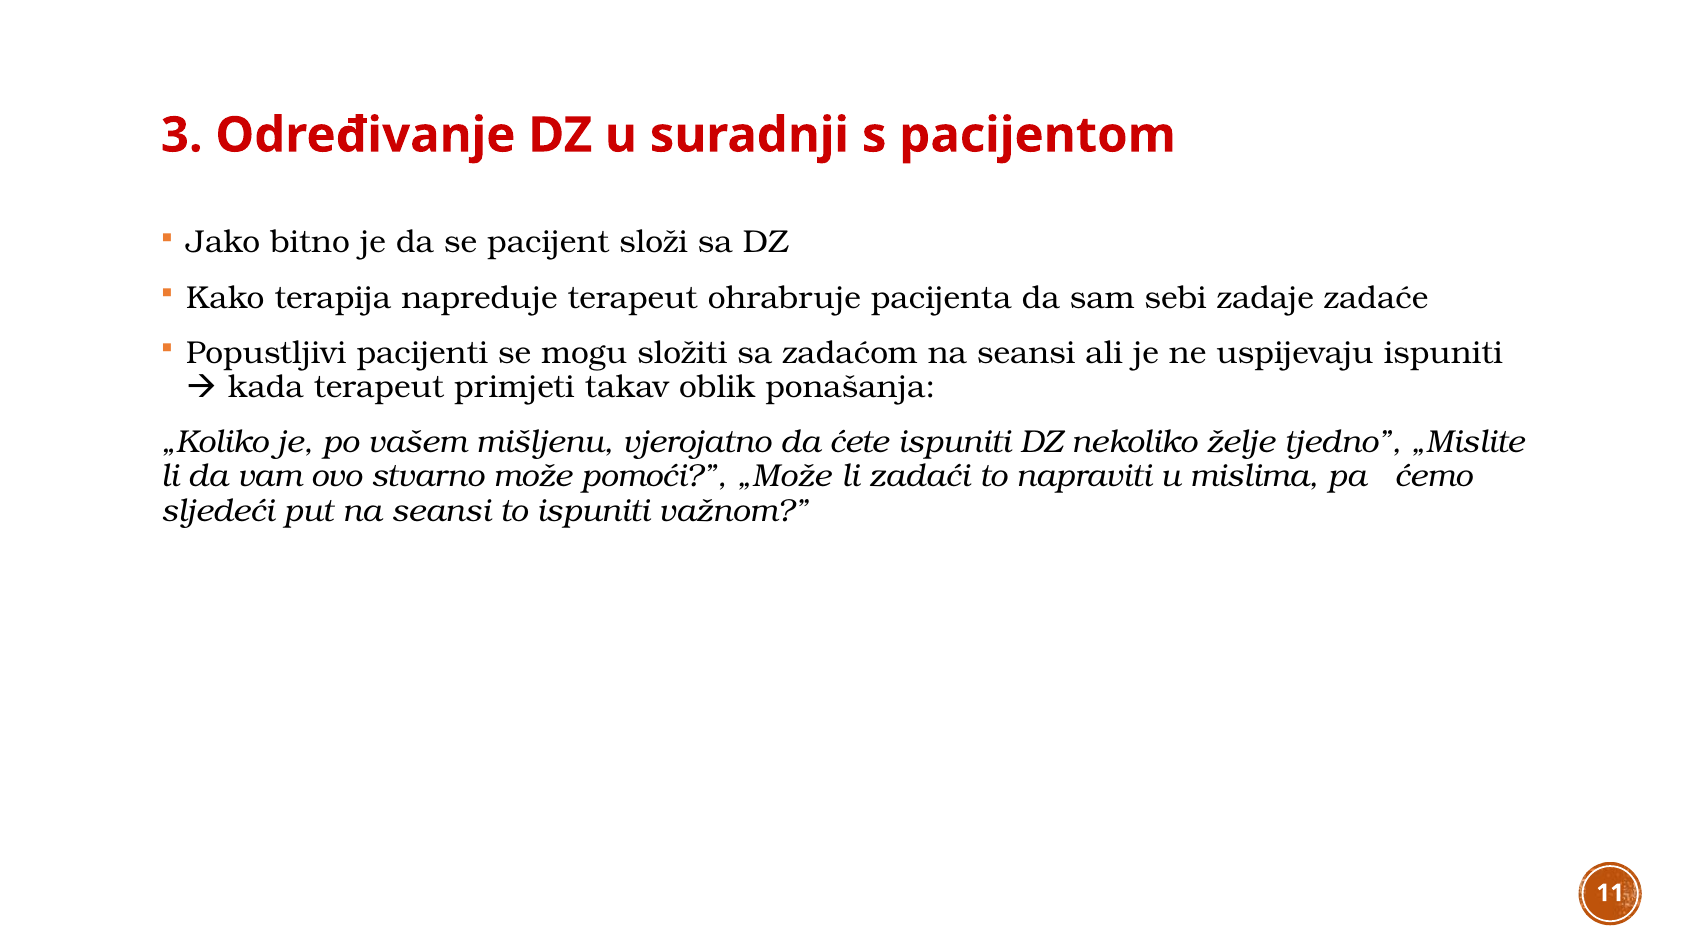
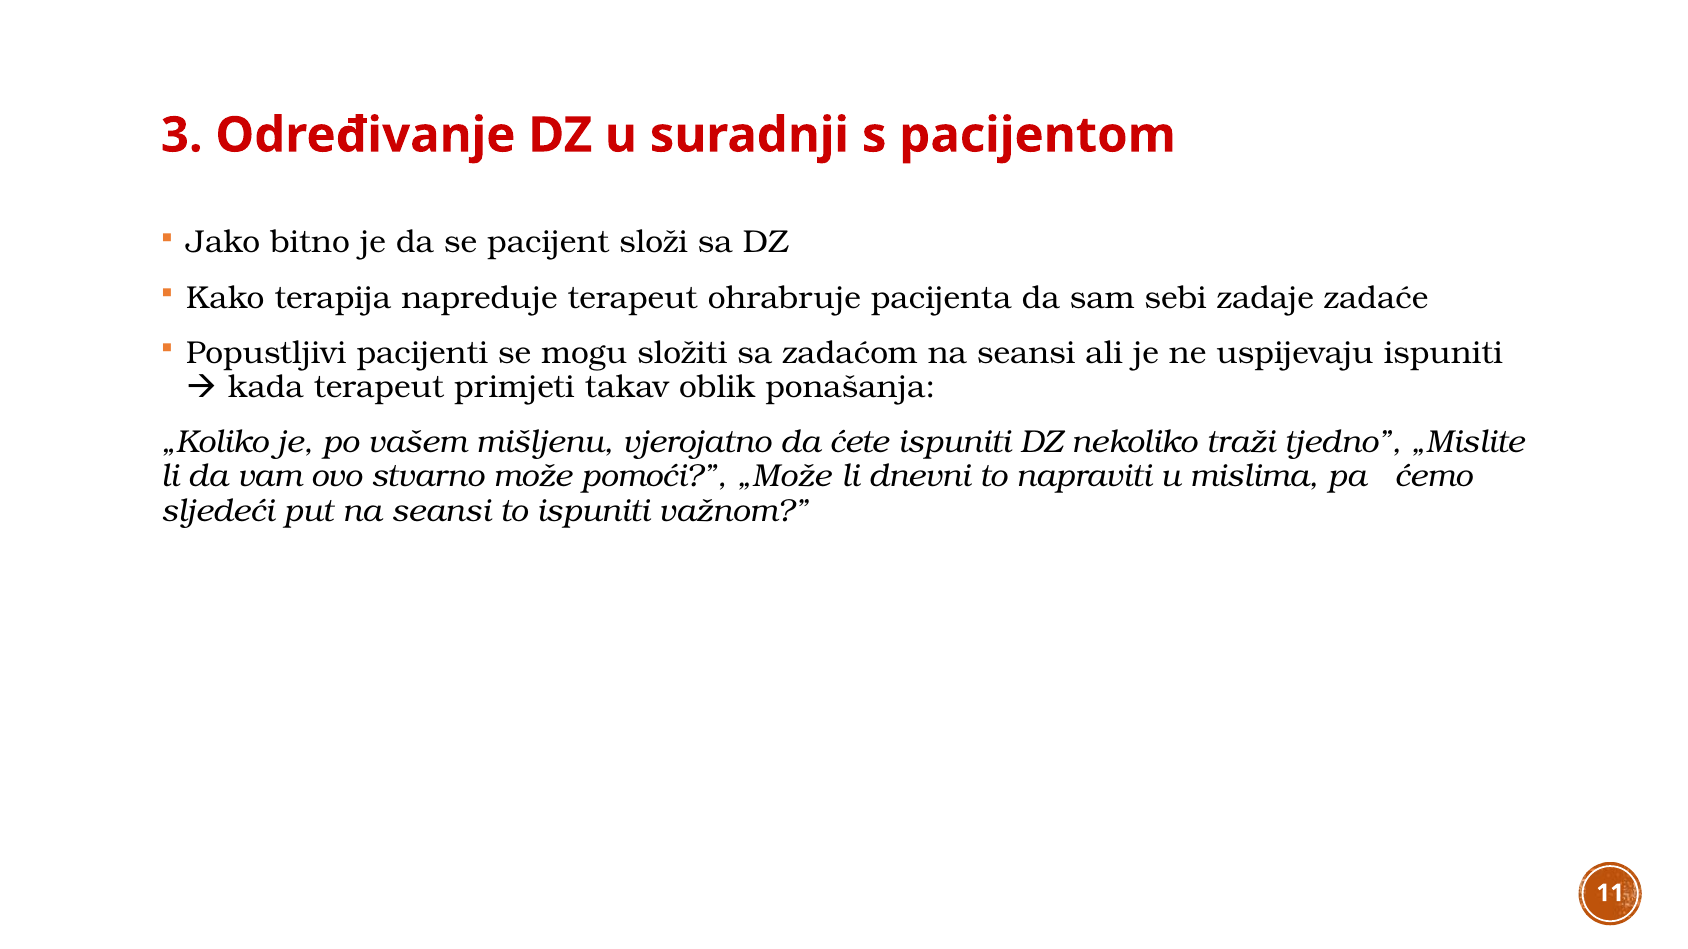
želje: želje -> traži
zadaći: zadaći -> dnevni
